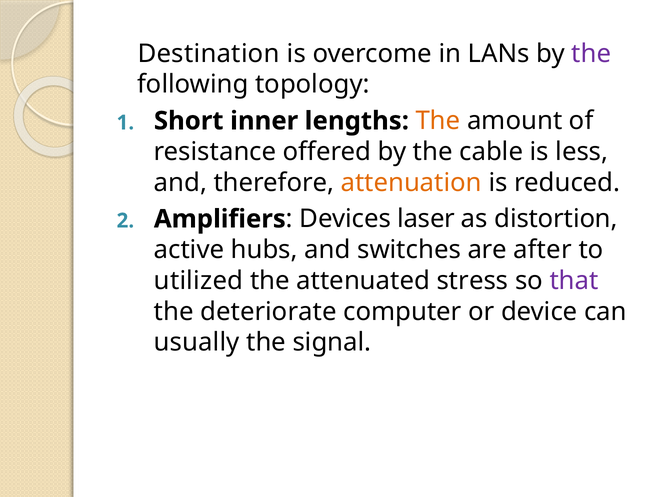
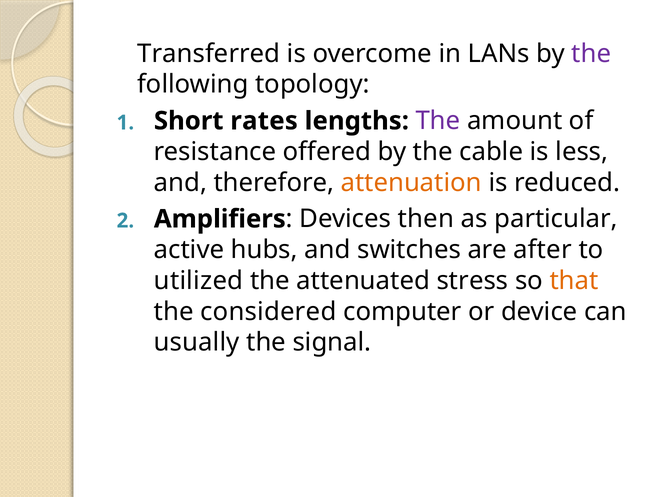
Destination: Destination -> Transferred
inner: inner -> rates
The at (438, 121) colour: orange -> purple
laser: laser -> then
distortion: distortion -> particular
that colour: purple -> orange
deteriorate: deteriorate -> considered
